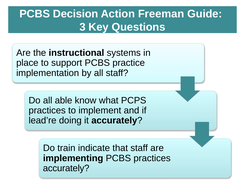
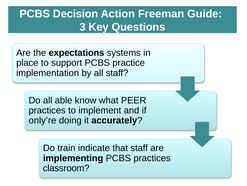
instructional: instructional -> expectations
PCPS: PCPS -> PEER
lead’re: lead’re -> only’re
accurately at (66, 168): accurately -> classroom
